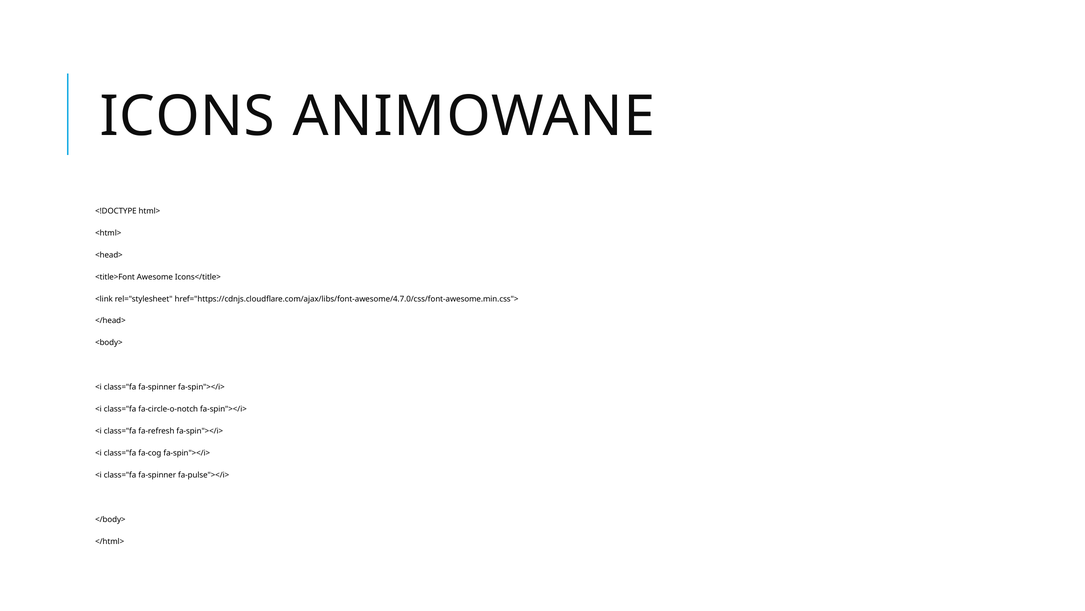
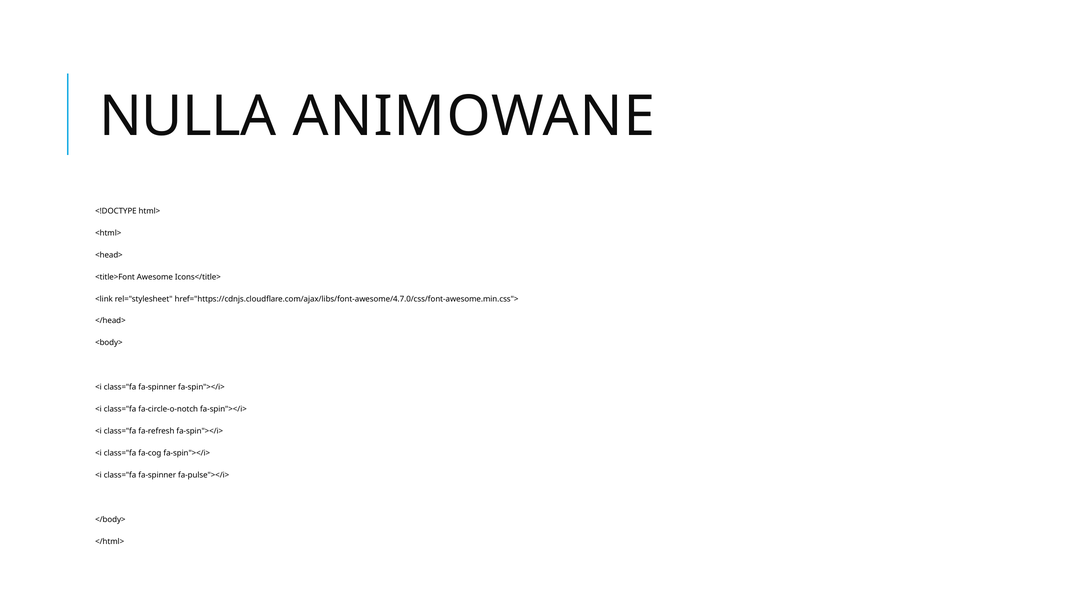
ICONS: ICONS -> NULLA
